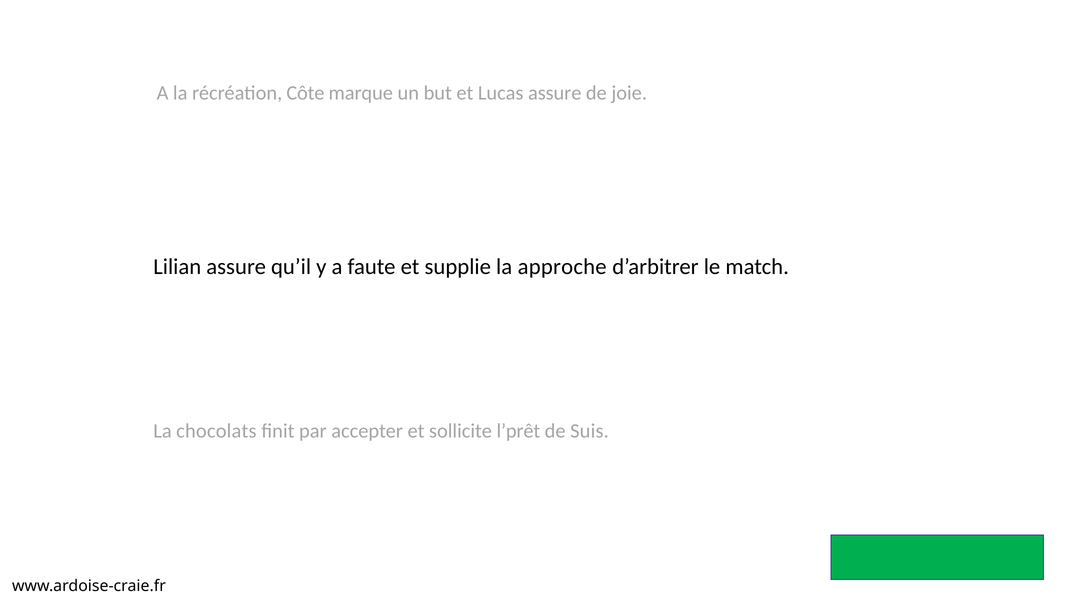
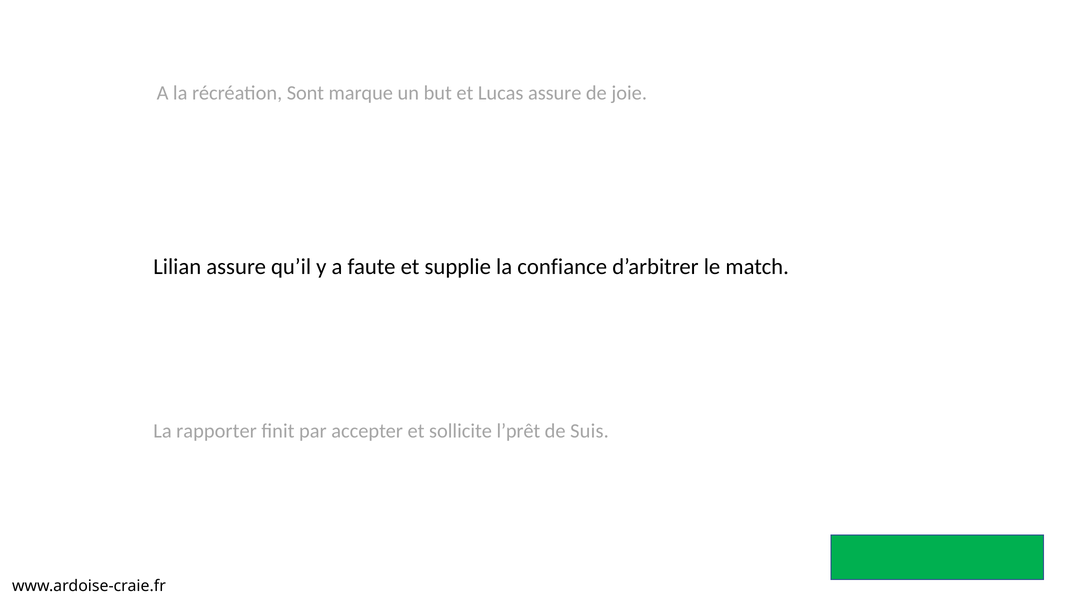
Côte: Côte -> Sont
approche: approche -> confiance
chocolats: chocolats -> rapporter
